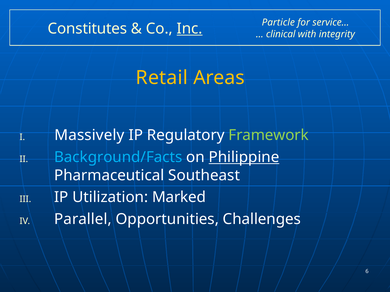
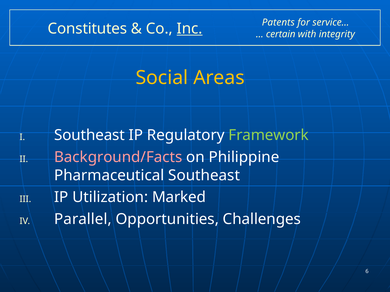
Particle: Particle -> Patents
clinical: clinical -> certain
Retail: Retail -> Social
Massively at (89, 135): Massively -> Southeast
Background/Facts colour: light blue -> pink
Philippine underline: present -> none
